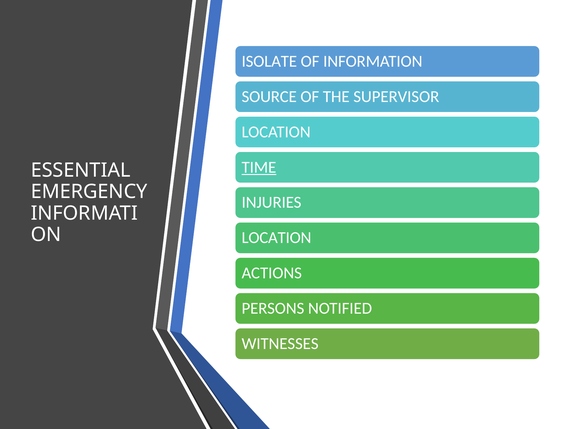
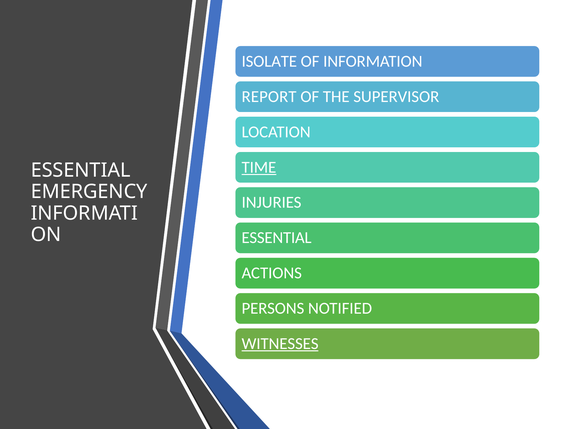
SOURCE: SOURCE -> REPORT
LOCATION at (276, 238): LOCATION -> ESSENTIAL
WITNESSES underline: none -> present
